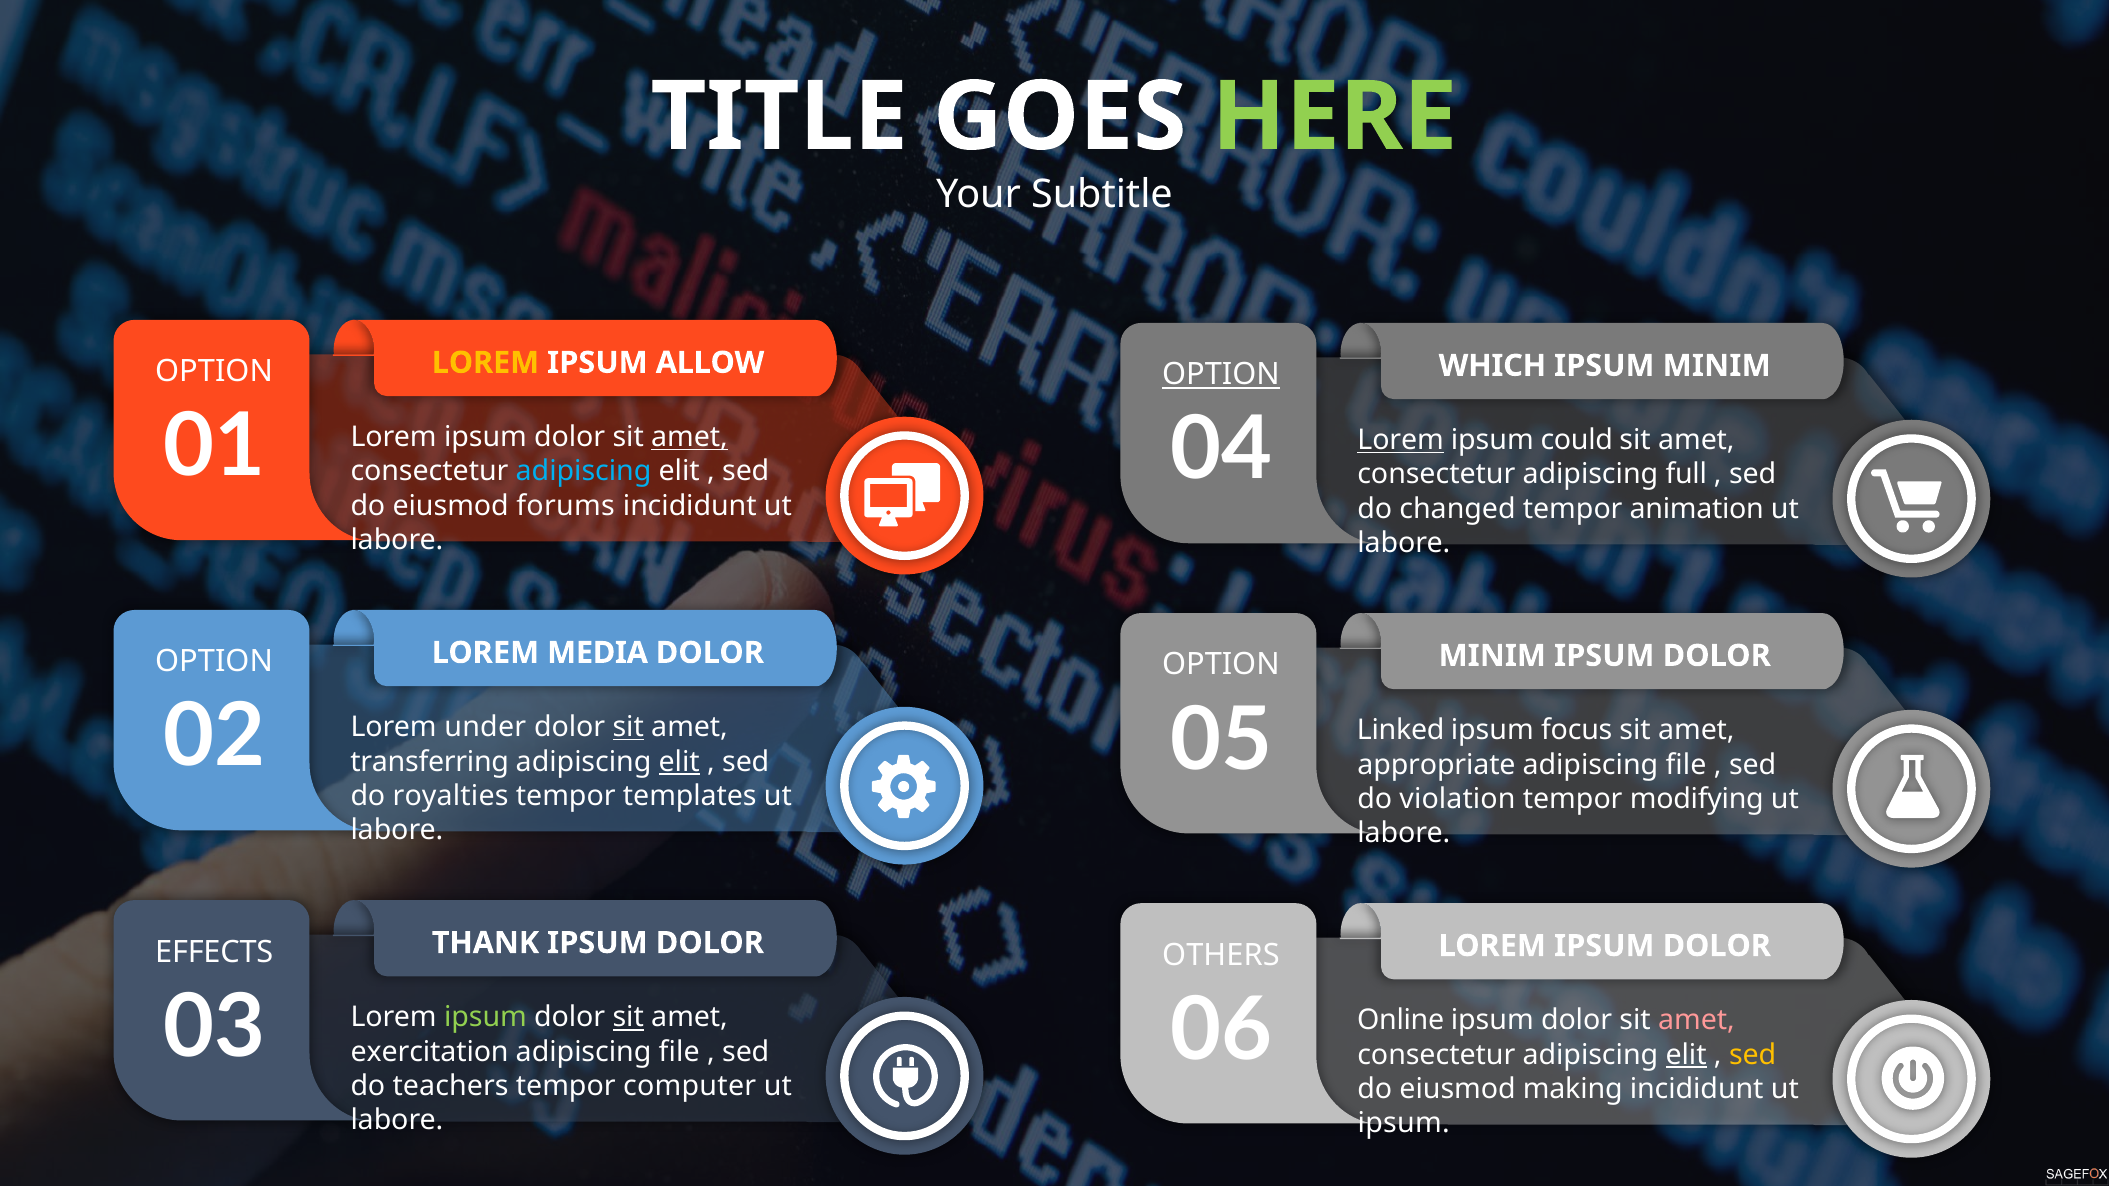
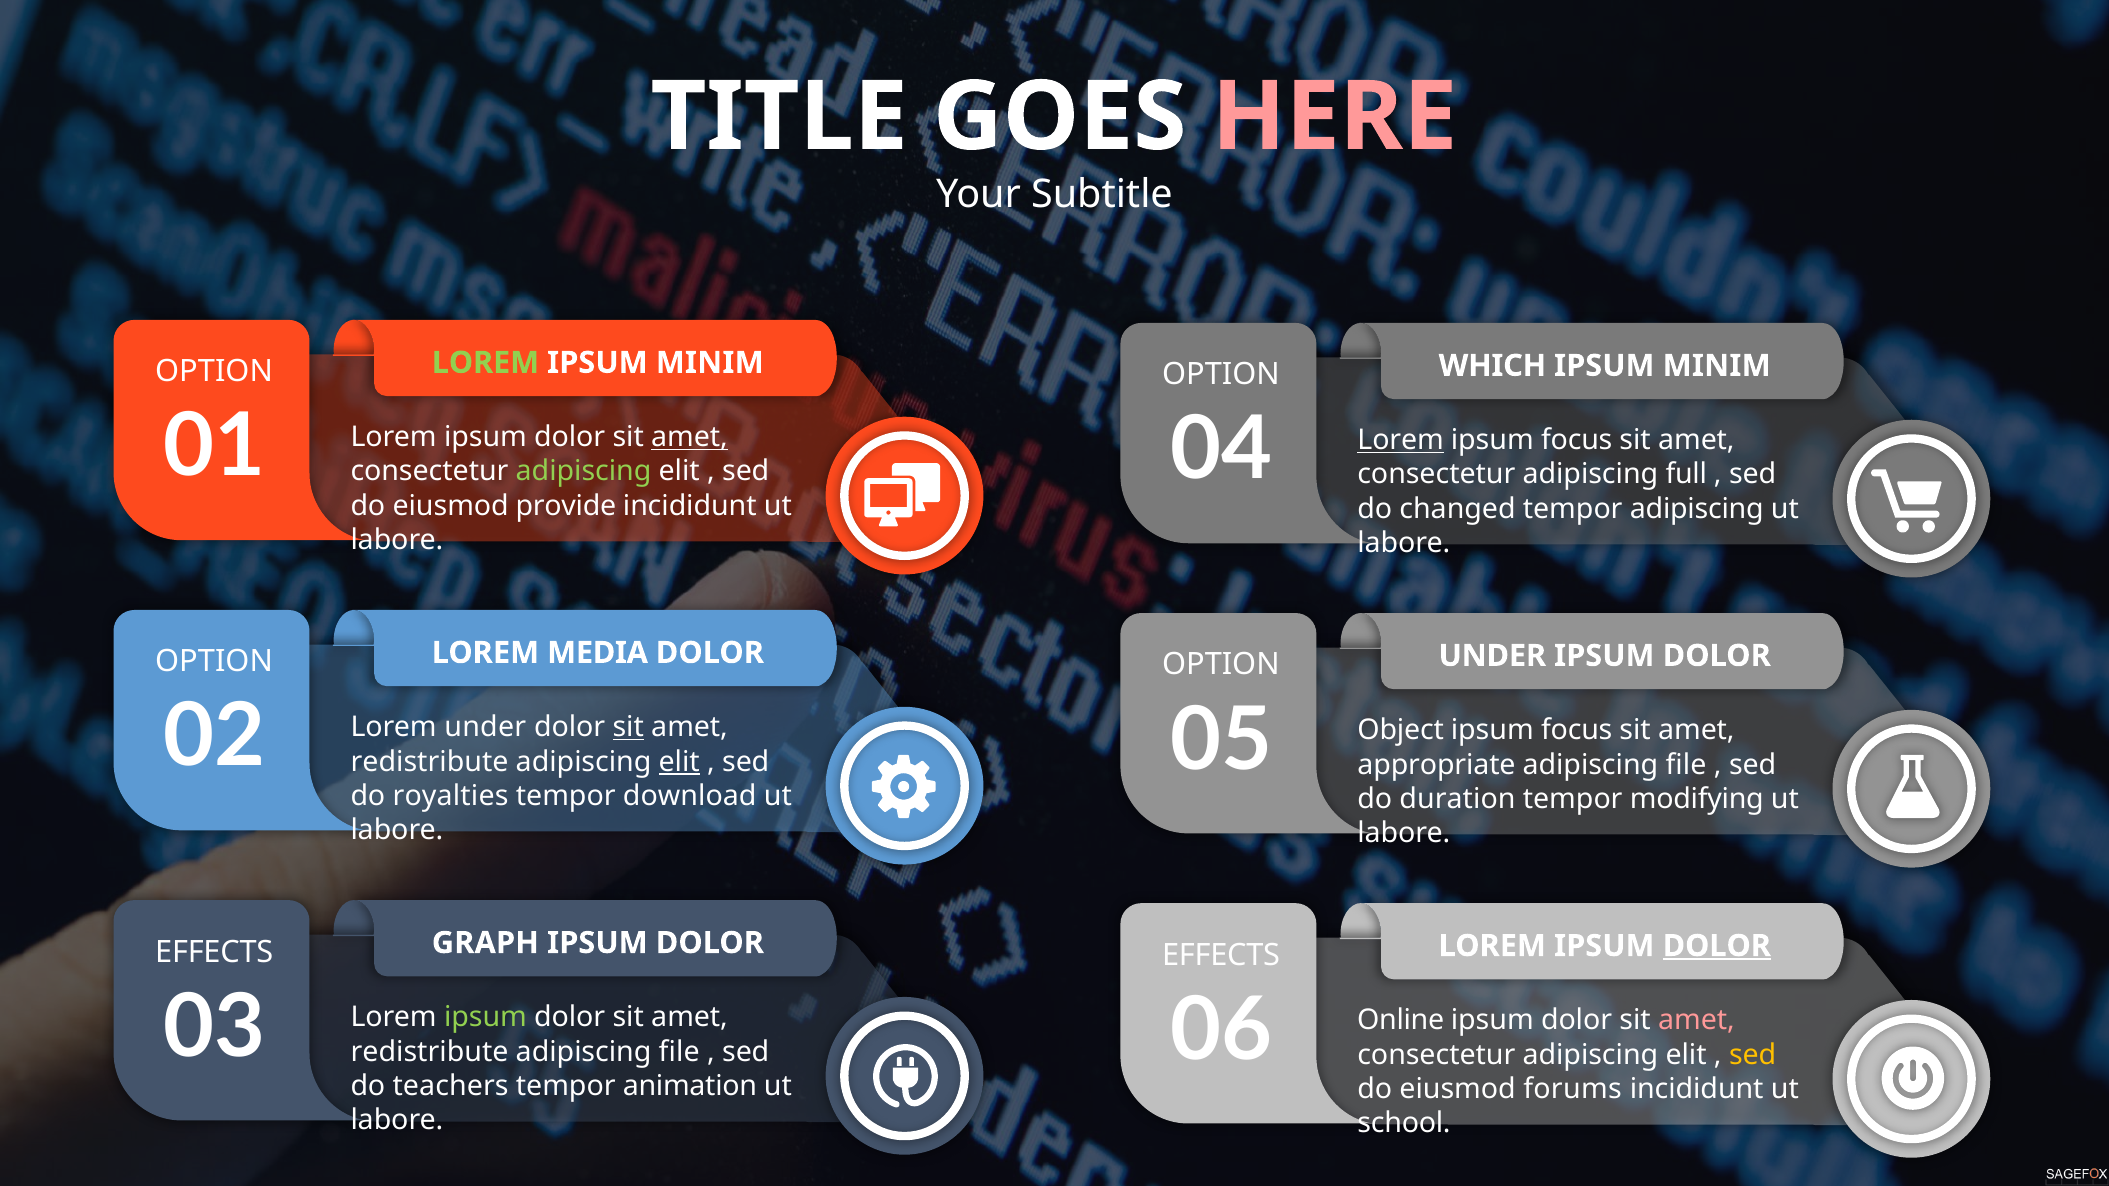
HERE colour: light green -> pink
LOREM at (485, 363) colour: yellow -> light green
ALLOW at (710, 363): ALLOW -> MINIM
OPTION at (1221, 375) underline: present -> none
could at (1577, 440): could -> focus
adipiscing at (584, 472) colour: light blue -> light green
forums: forums -> provide
tempor animation: animation -> adipiscing
MINIM at (1492, 656): MINIM -> UNDER
Linked: Linked -> Object
transferring at (430, 762): transferring -> redistribute
templates: templates -> download
violation: violation -> duration
THANK: THANK -> GRAPH
DOLOR at (1717, 946) underline: none -> present
OTHERS at (1221, 955): OTHERS -> EFFECTS
sit at (628, 1018) underline: present -> none
exercitation at (430, 1052): exercitation -> redistribute
elit at (1686, 1055) underline: present -> none
computer: computer -> animation
making: making -> forums
ipsum at (1404, 1124): ipsum -> school
